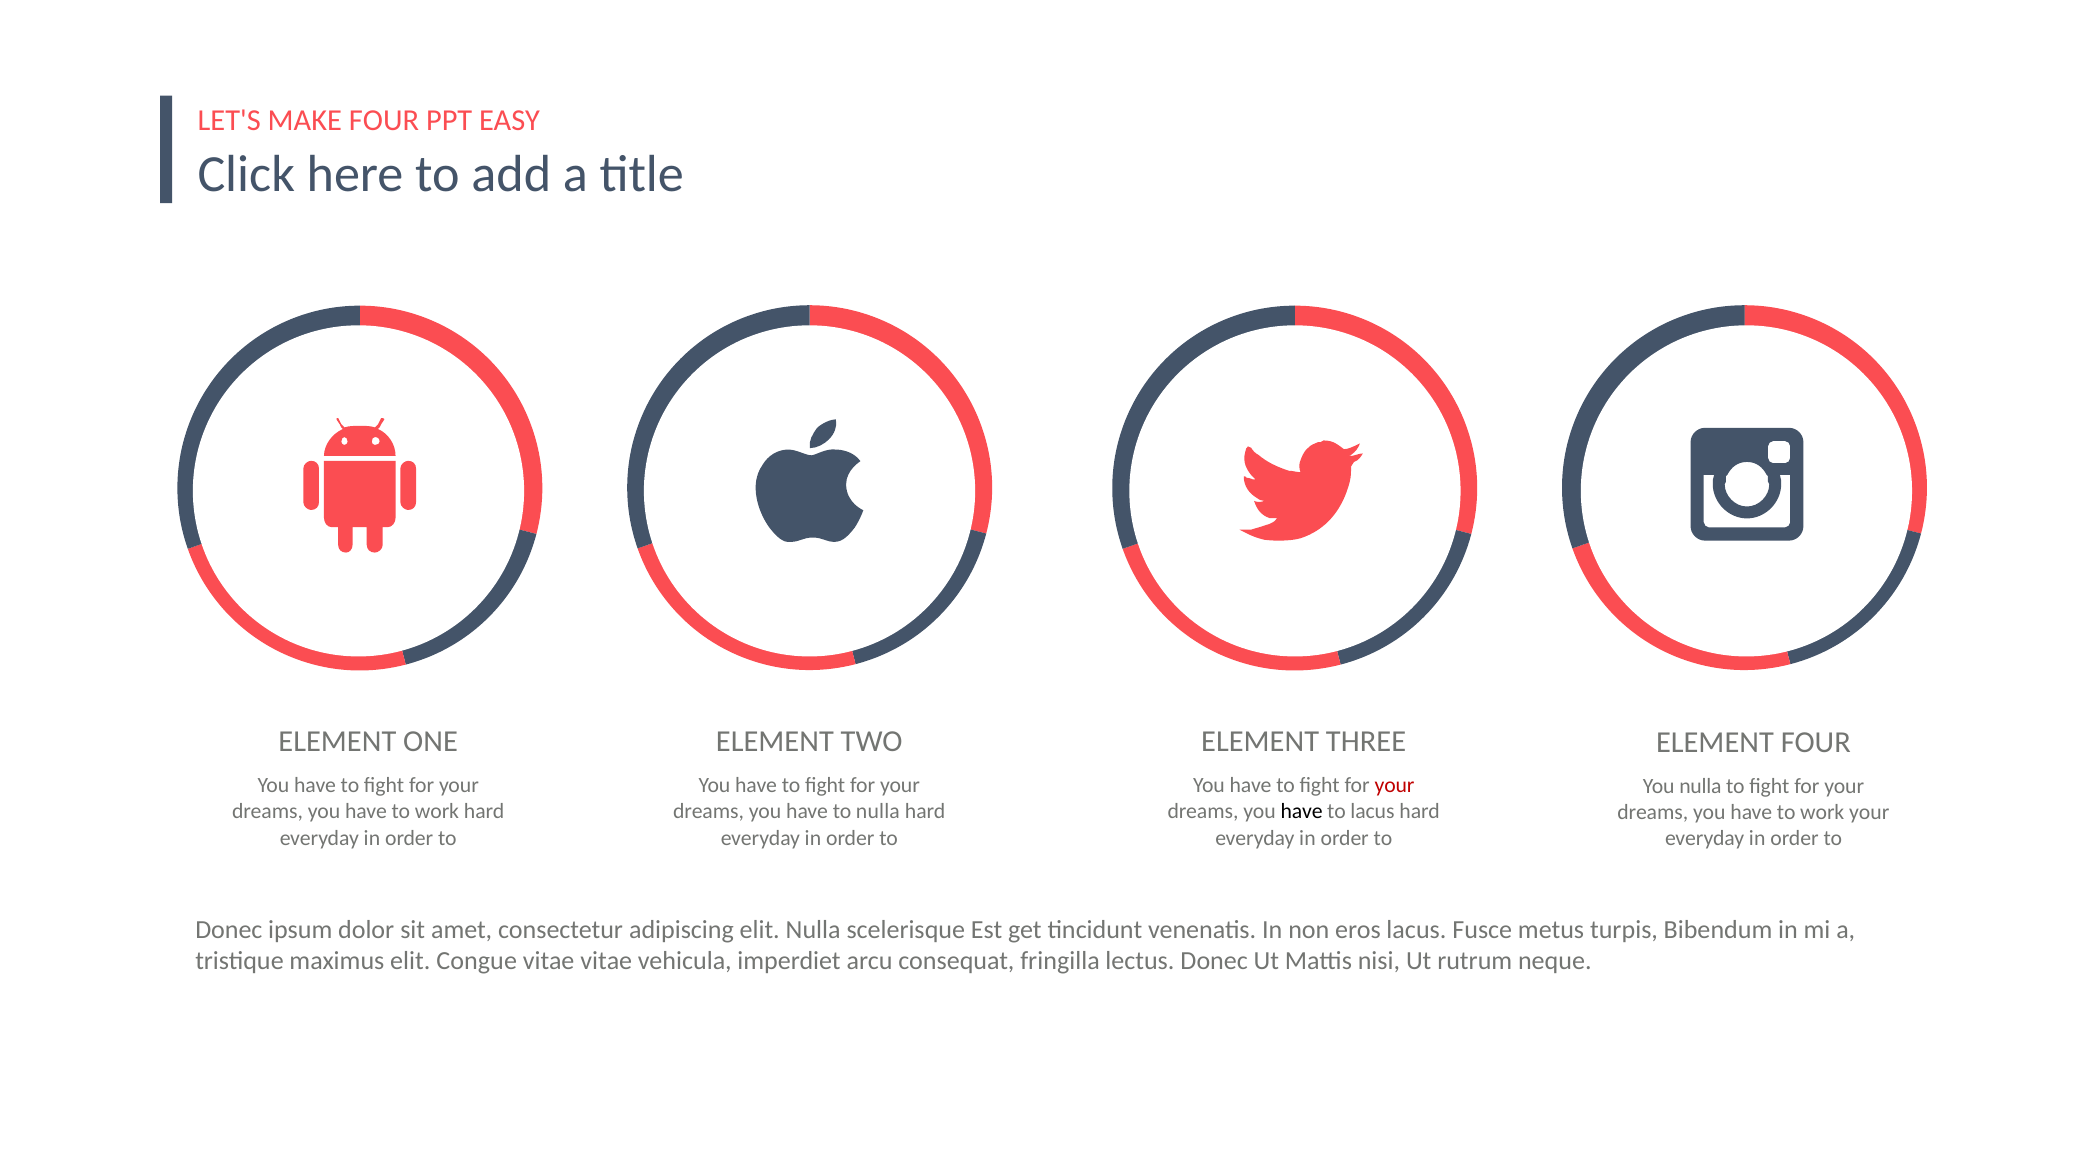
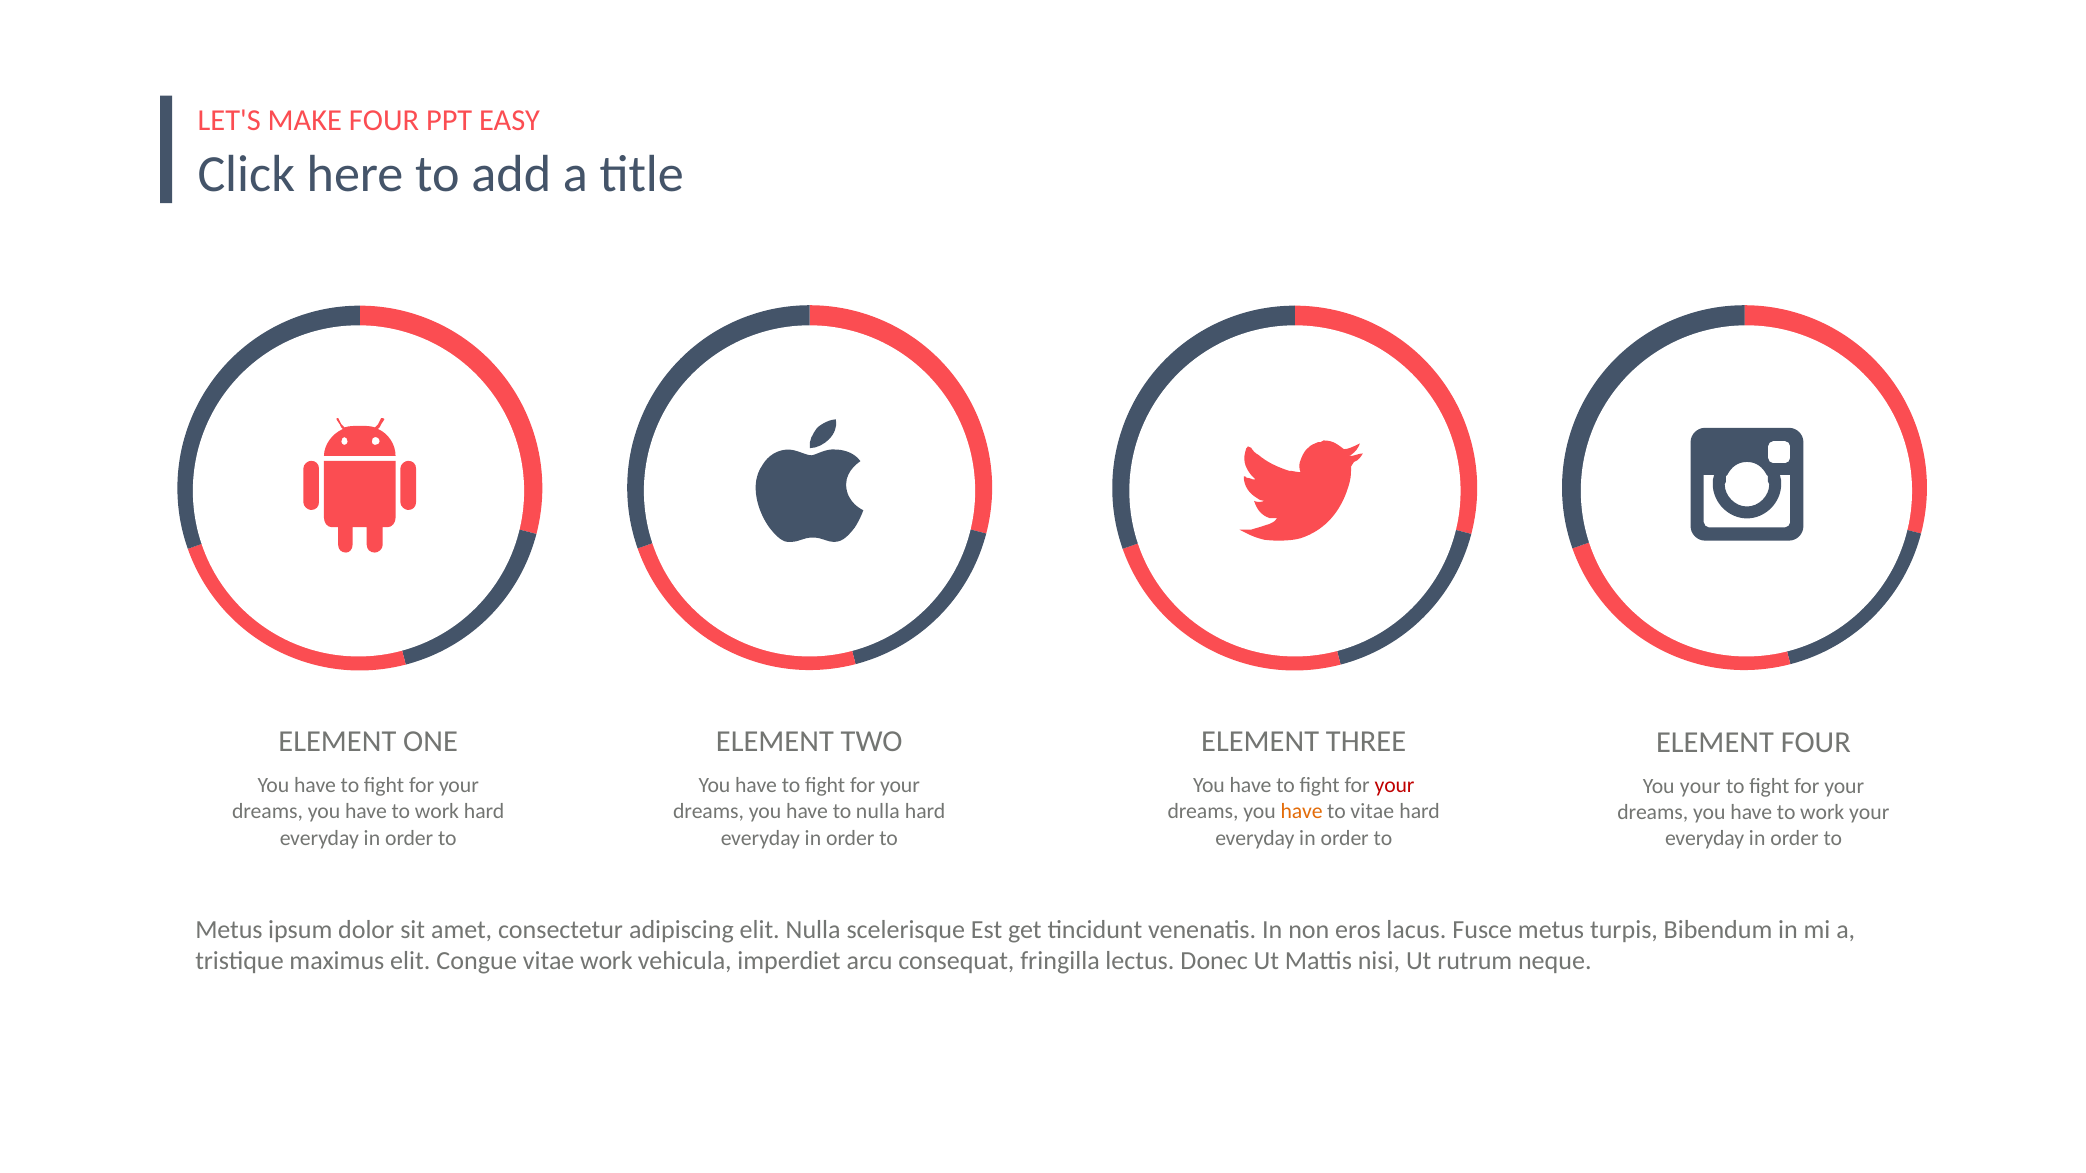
You nulla: nulla -> your
have at (1302, 812) colour: black -> orange
to lacus: lacus -> vitae
Donec at (229, 930): Donec -> Metus
vitae vitae: vitae -> work
